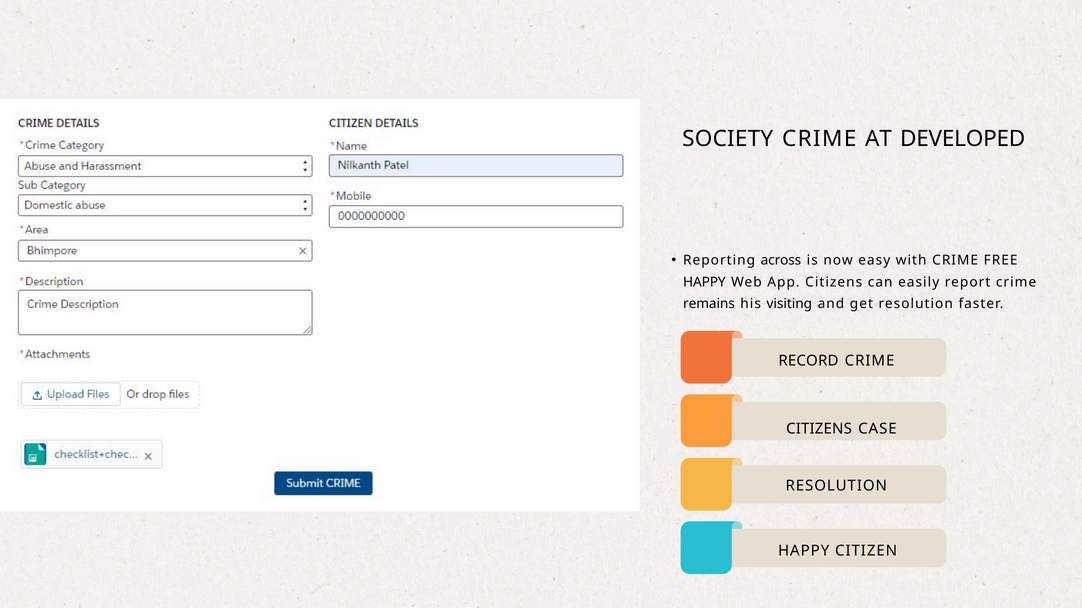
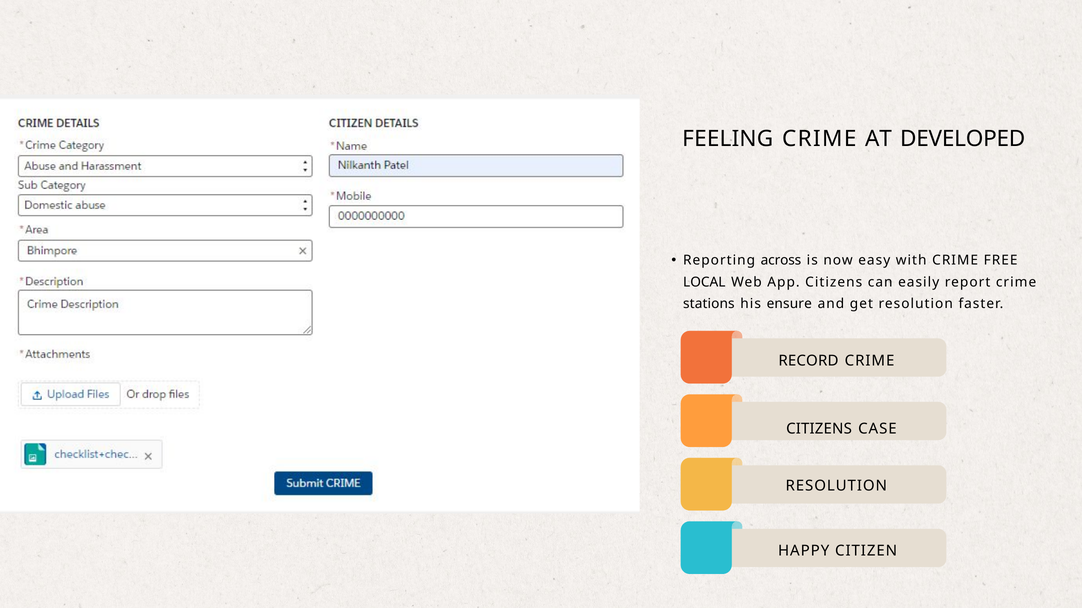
SOCIETY: SOCIETY -> FEELING
HAPPY at (704, 282): HAPPY -> LOCAL
remains: remains -> stations
visiting: visiting -> ensure
